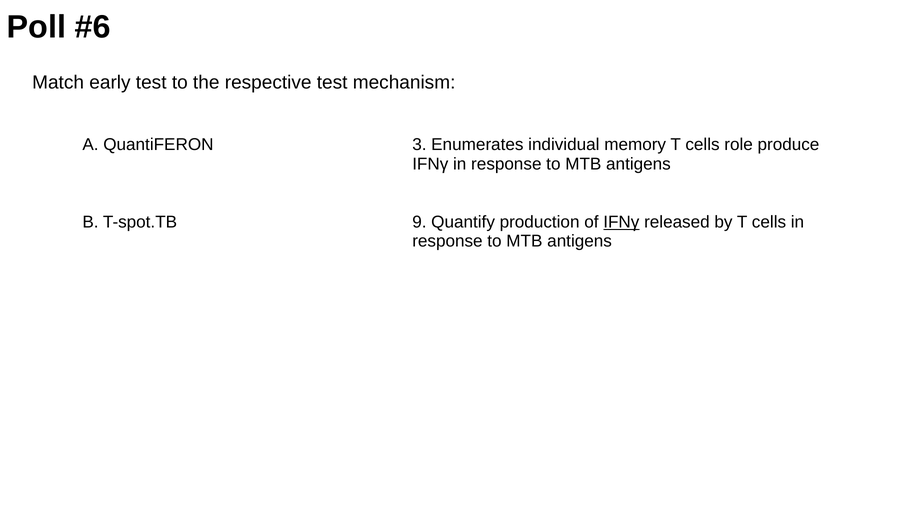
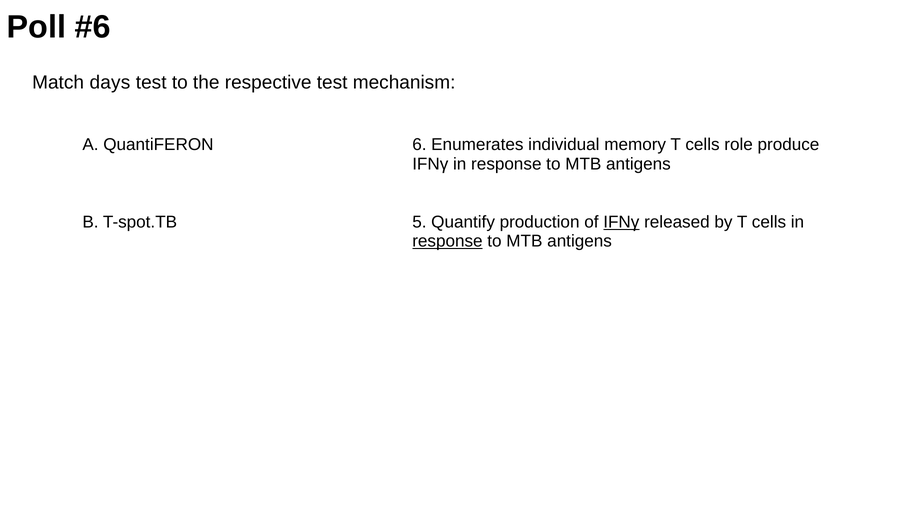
early: early -> days
3: 3 -> 6
9: 9 -> 5
response at (447, 242) underline: none -> present
